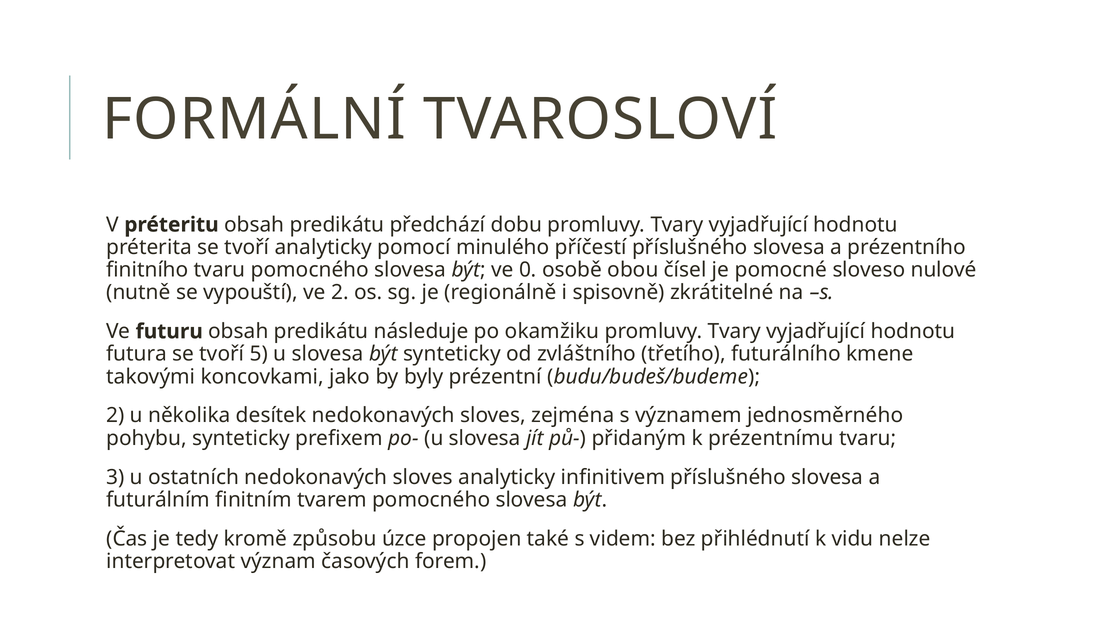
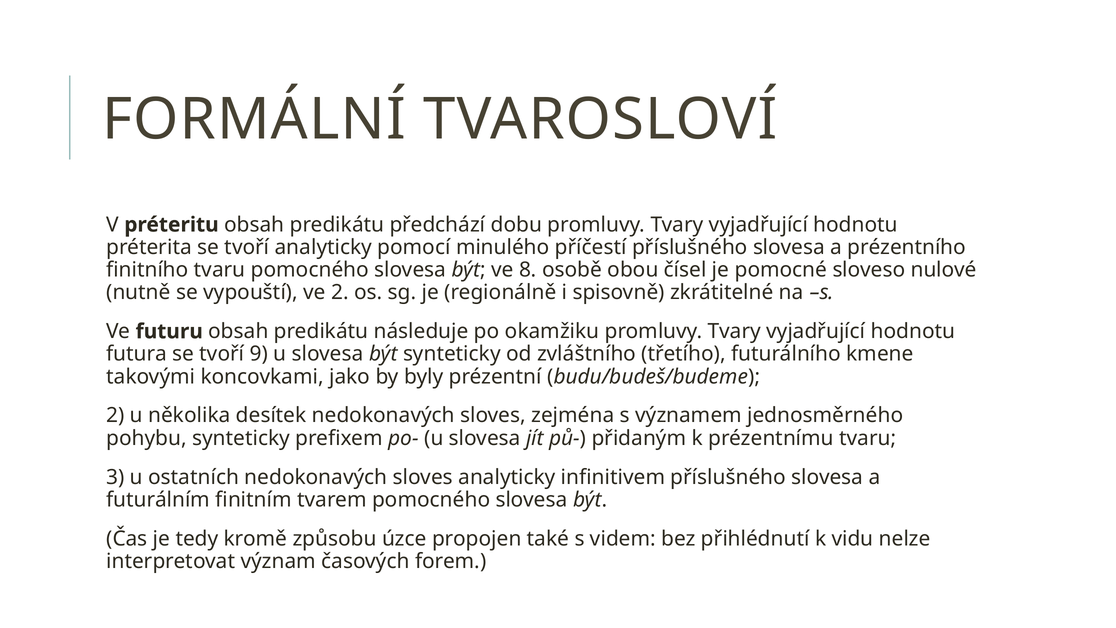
0: 0 -> 8
5: 5 -> 9
